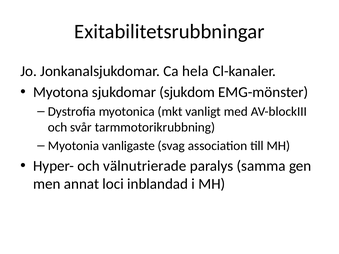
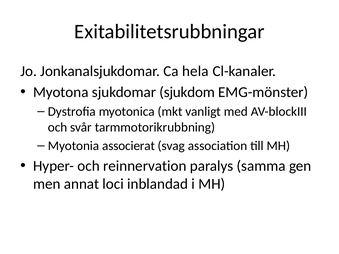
vanligaste: vanligaste -> associerat
välnutrierade: välnutrierade -> reinnervation
